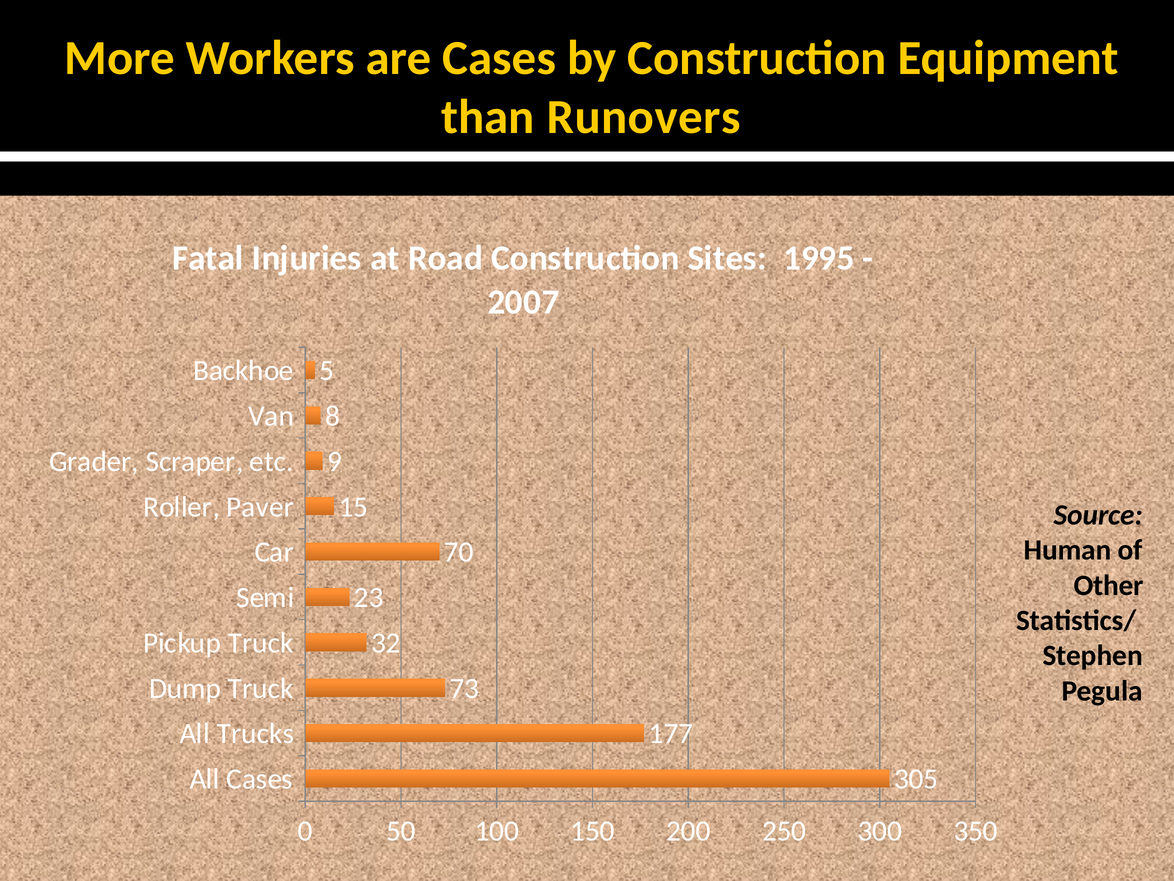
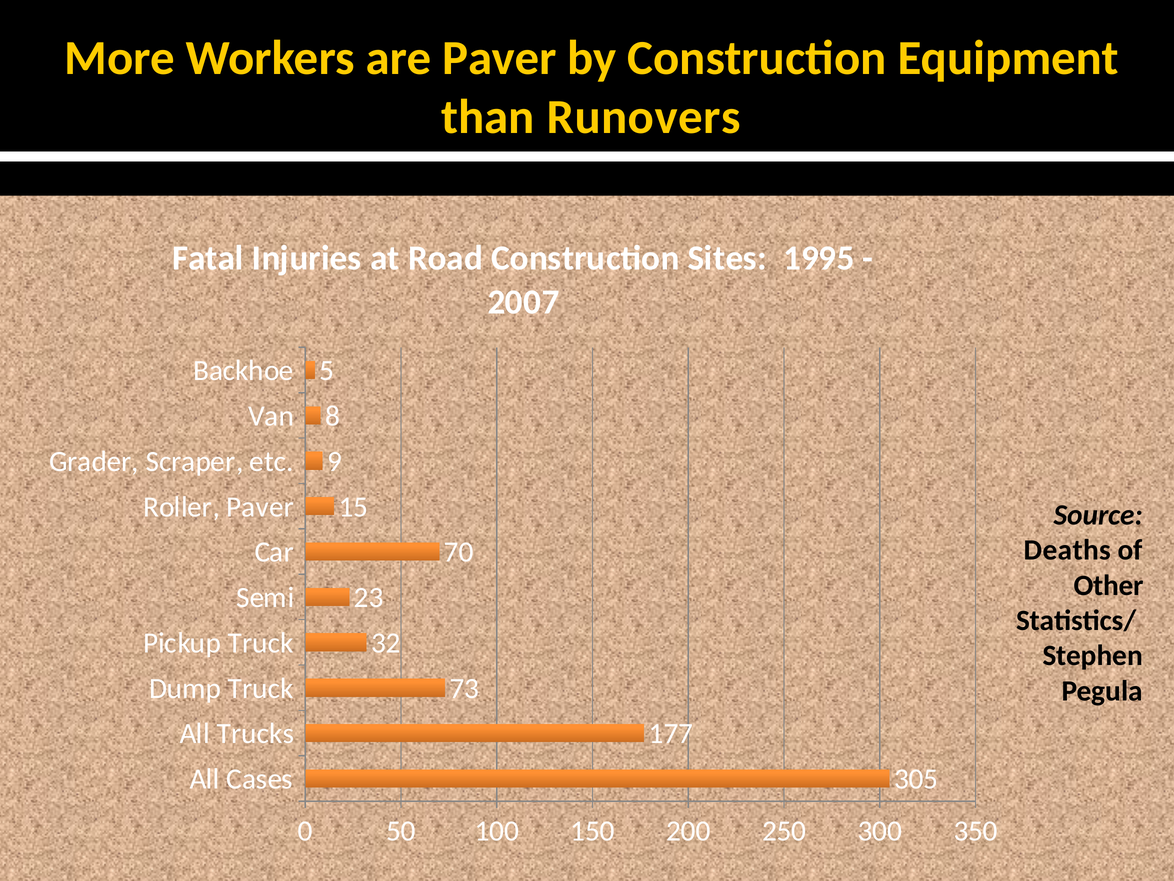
are Cases: Cases -> Paver
Human: Human -> Deaths
